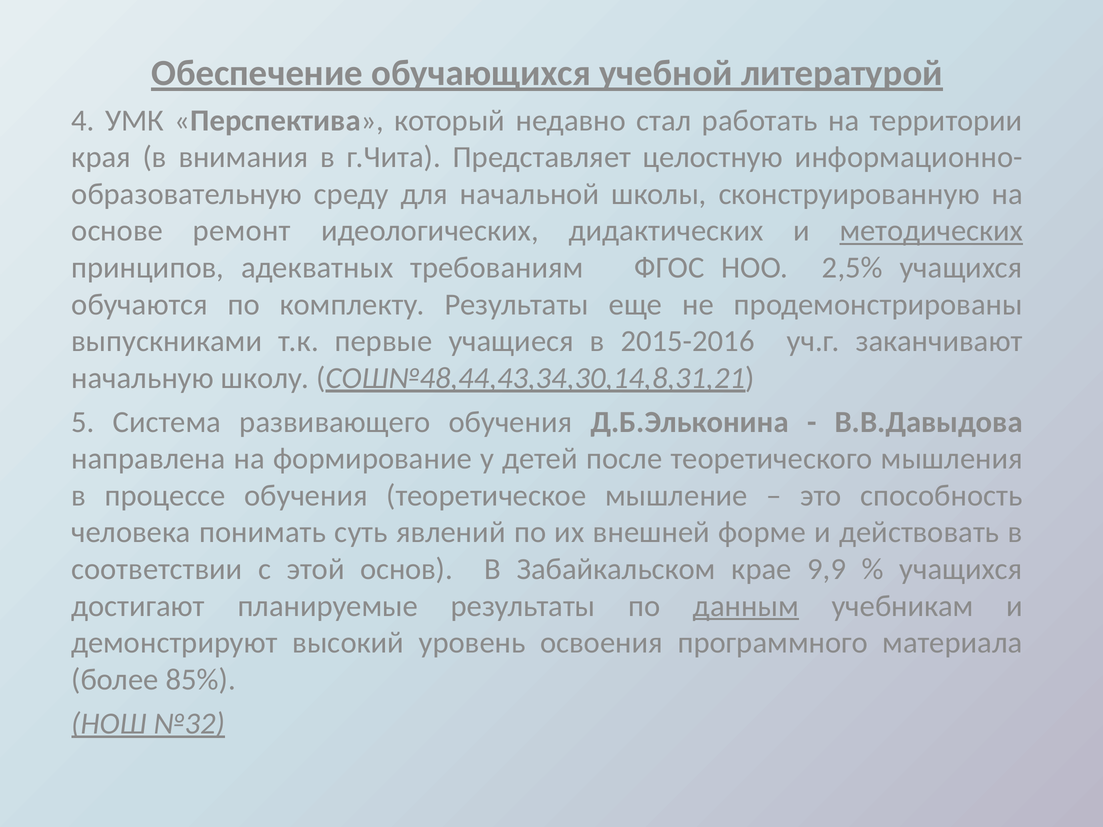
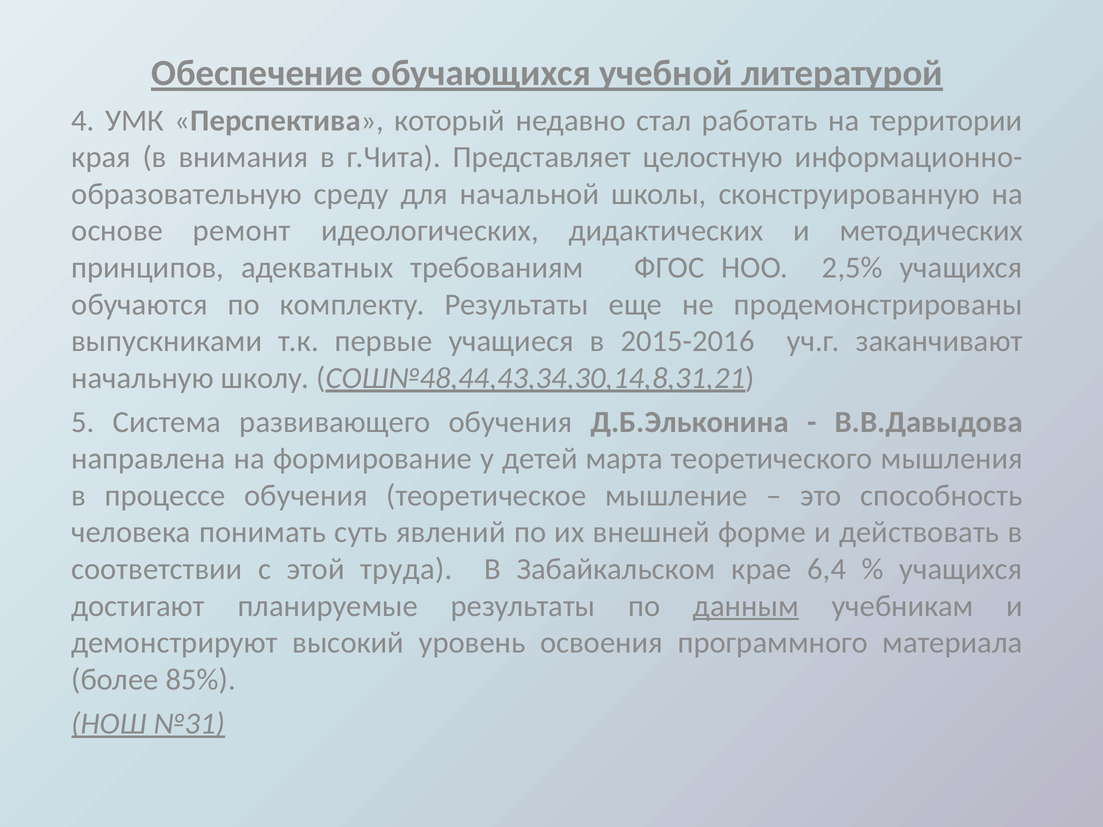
методических underline: present -> none
после: после -> марта
основ: основ -> труда
9,9: 9,9 -> 6,4
№32: №32 -> №31
